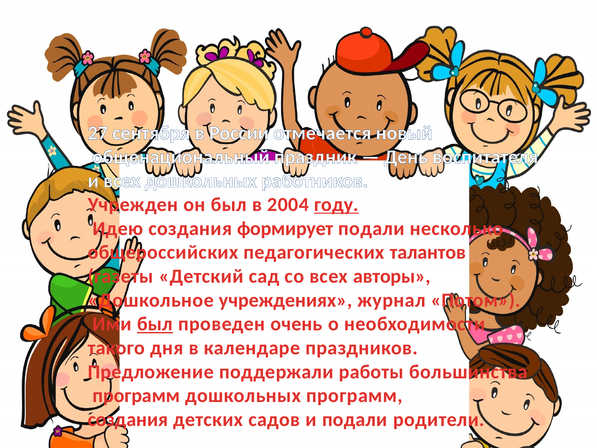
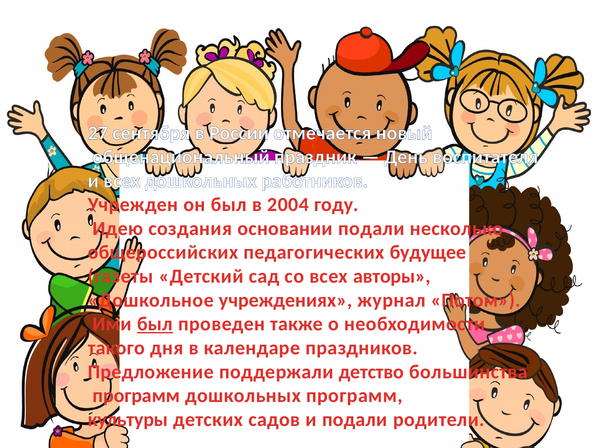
году underline: present -> none
формирует: формирует -> основании
талантов: талантов -> будущее
очень: очень -> также
работы: работы -> детство
создания at (128, 419): создания -> культуры
